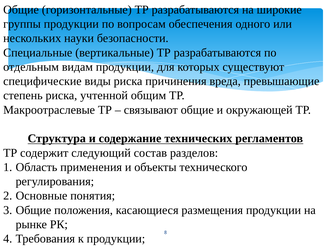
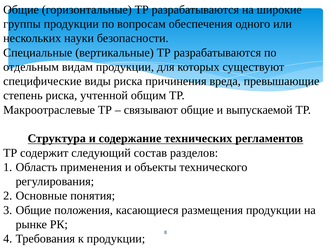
окружающей: окружающей -> выпускаемой
